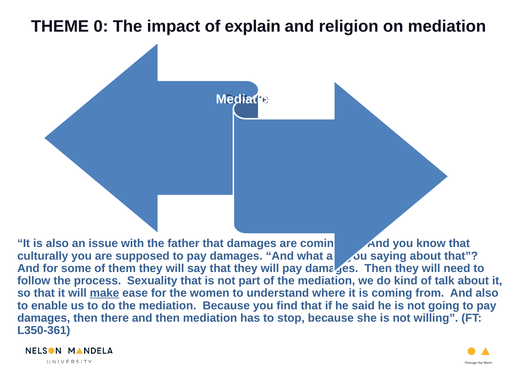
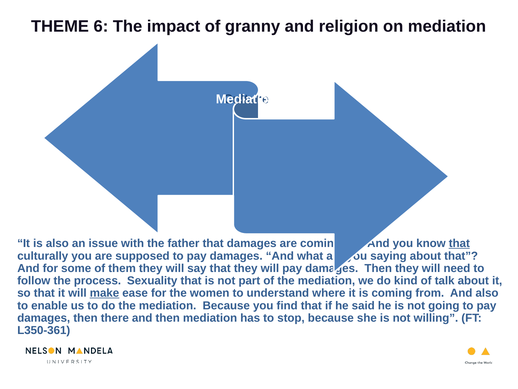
0: 0 -> 6
explain: explain -> granny
that at (459, 243) underline: none -> present
